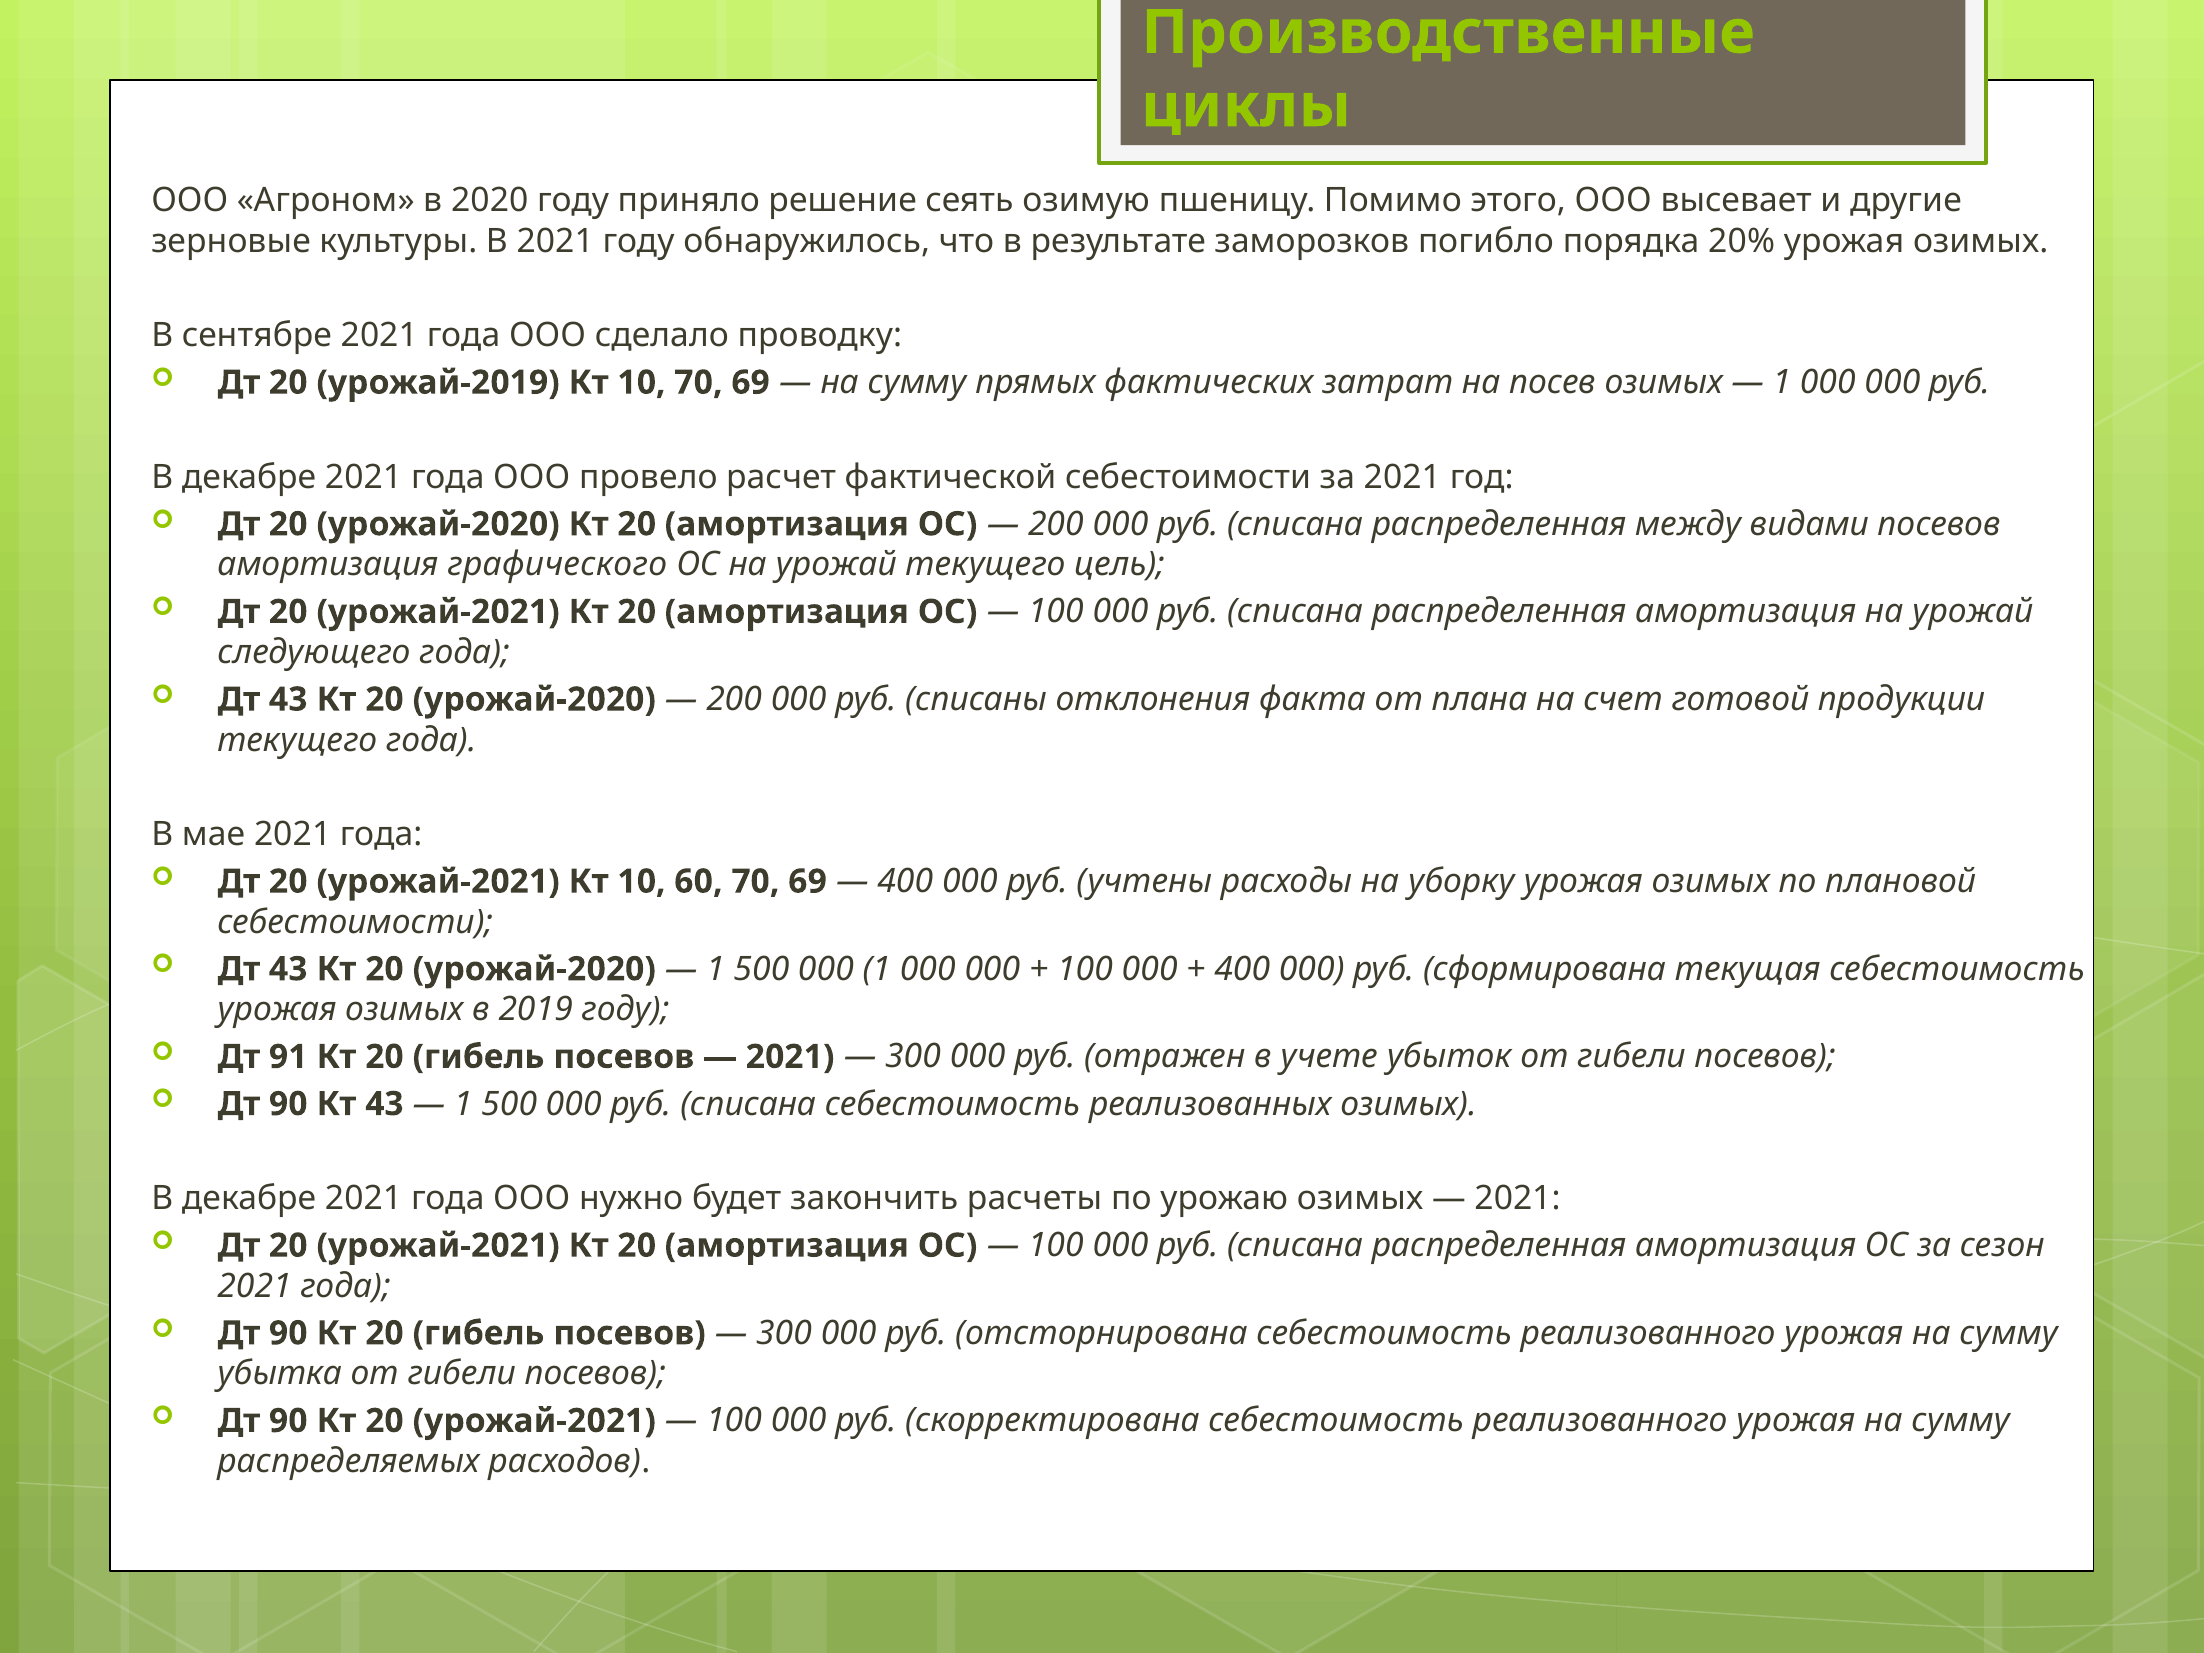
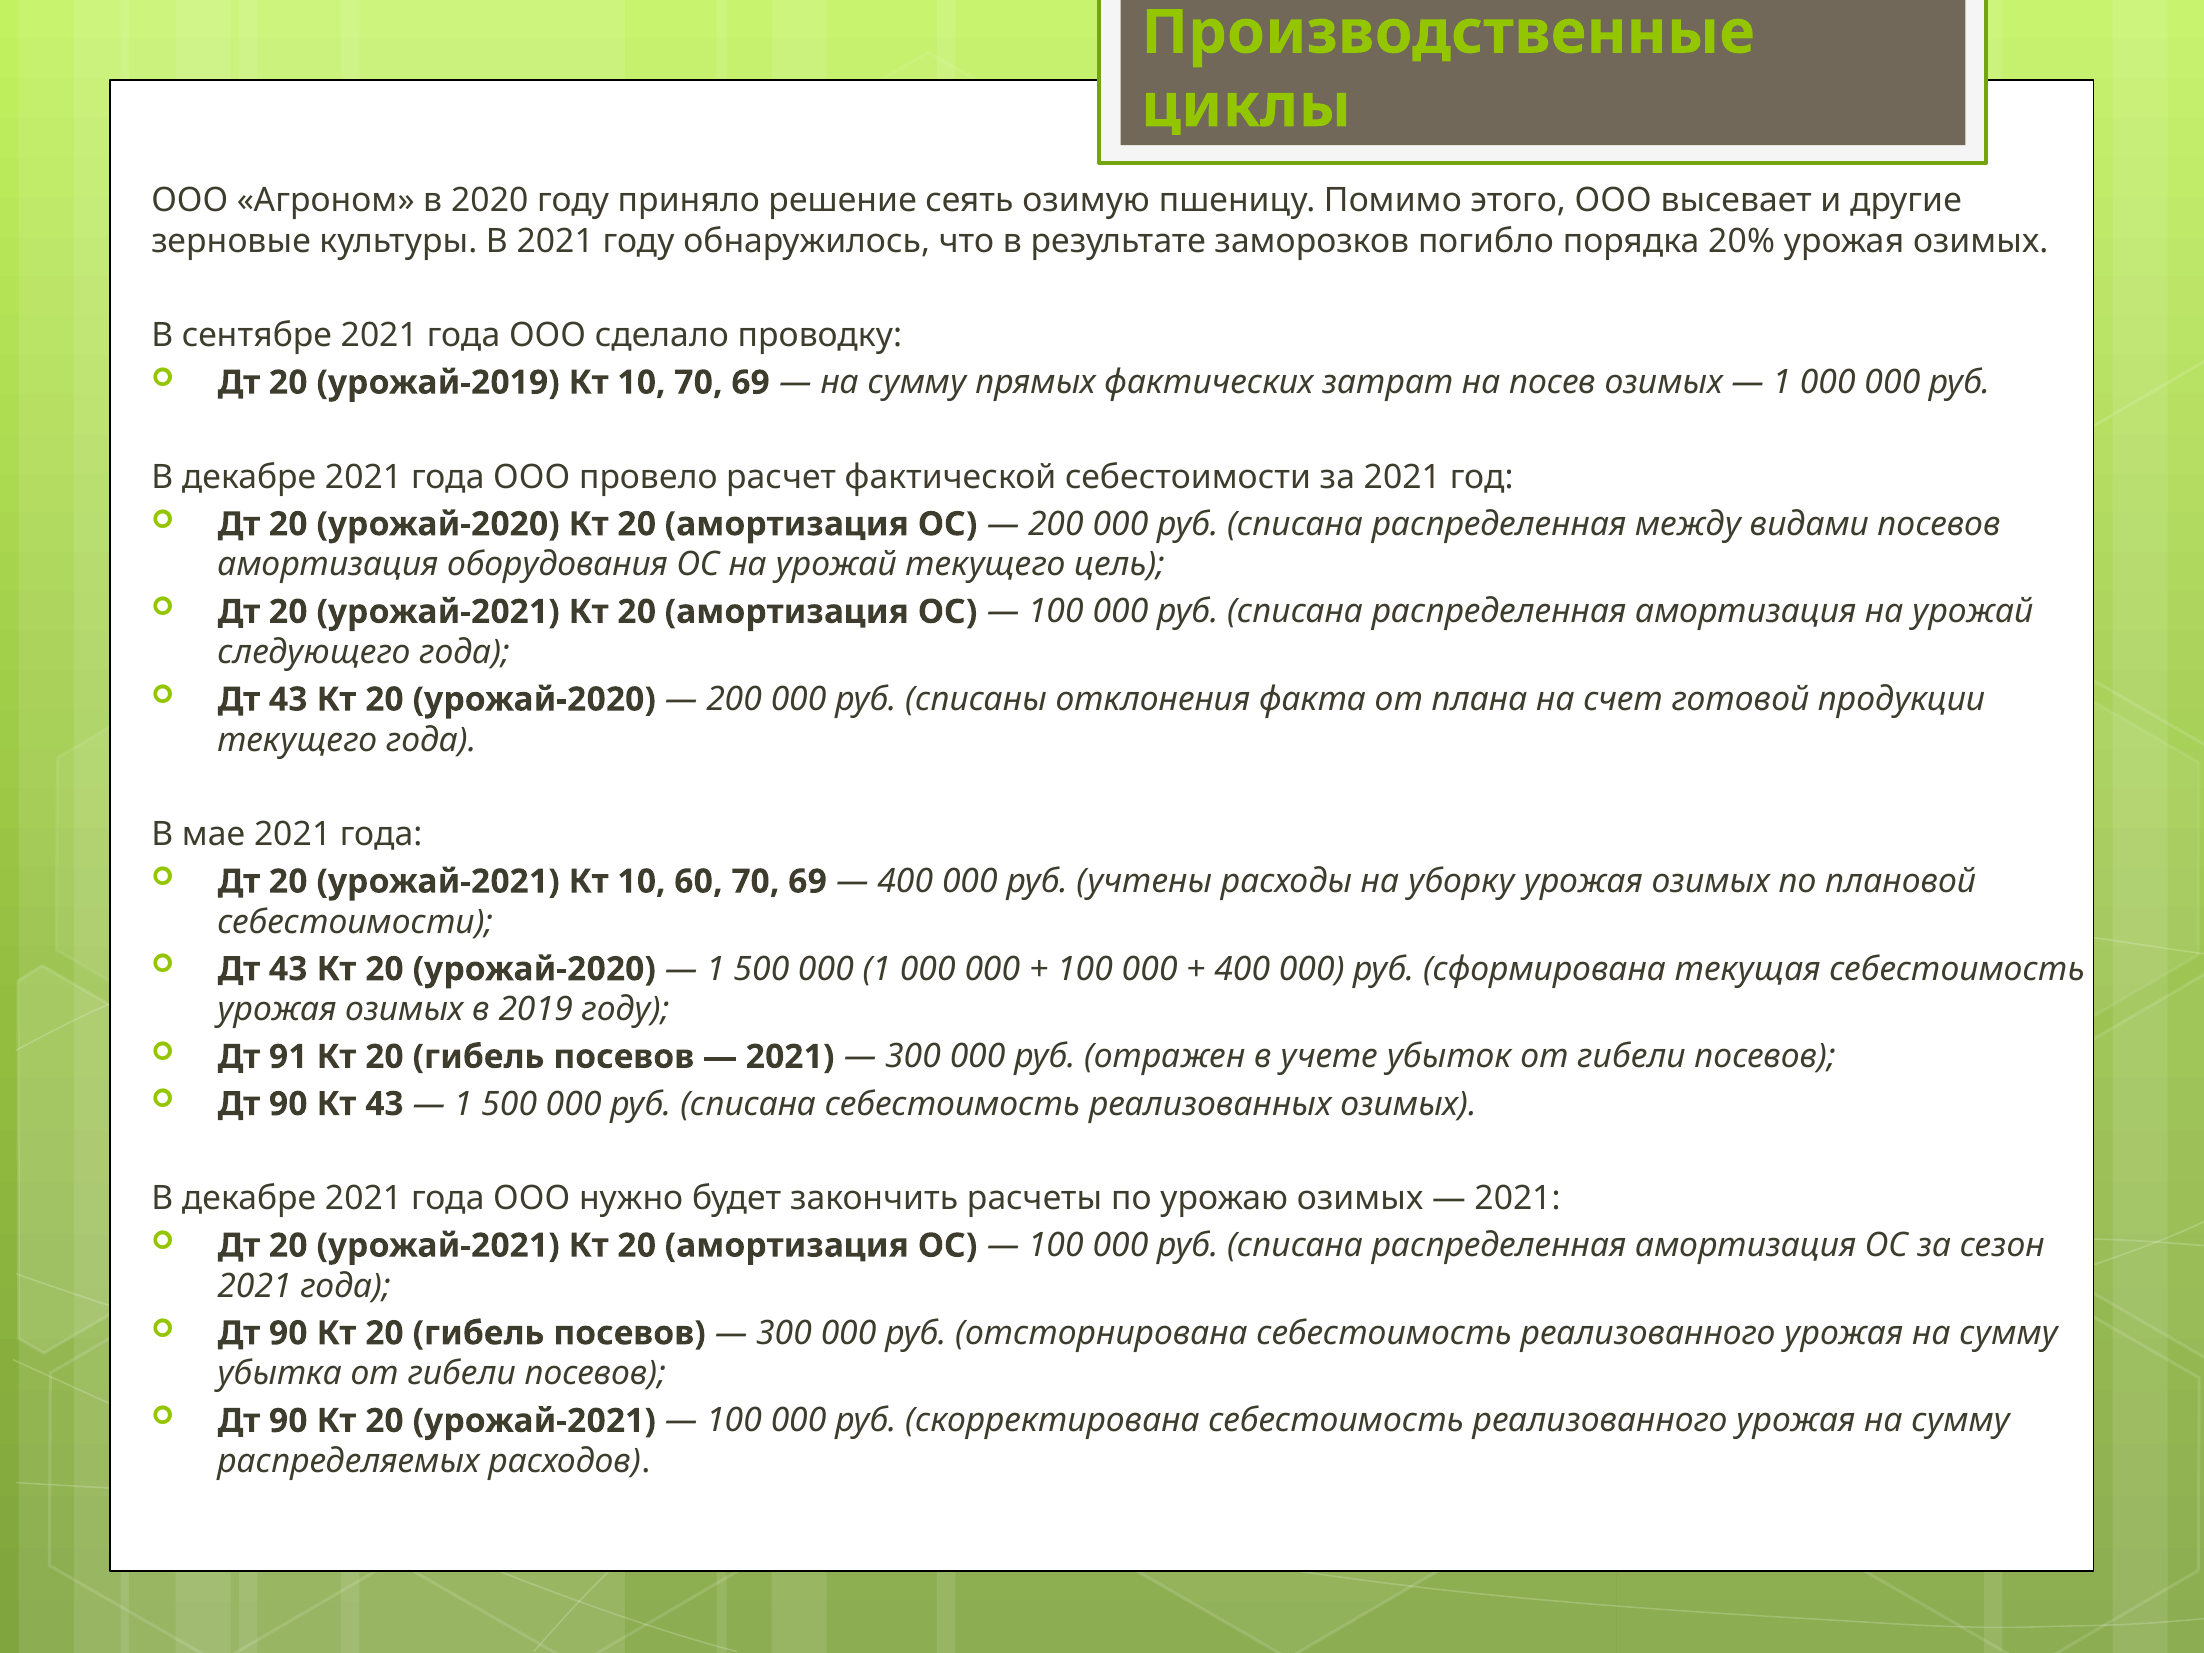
графического: графического -> оборудования
